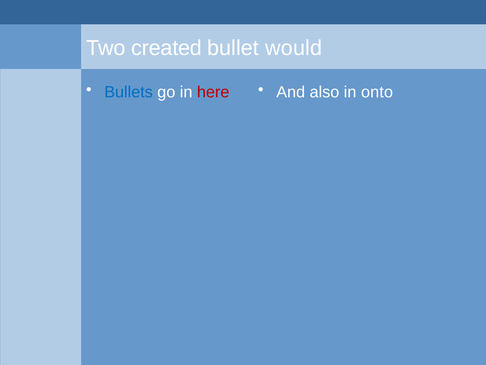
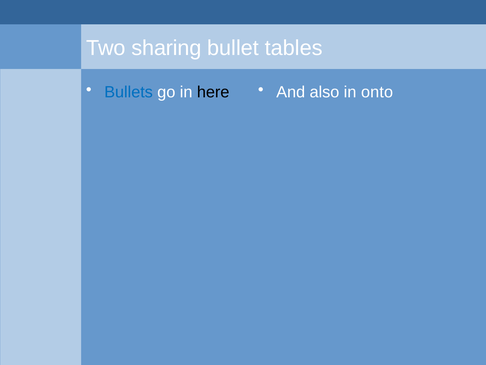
created: created -> sharing
would: would -> tables
here colour: red -> black
